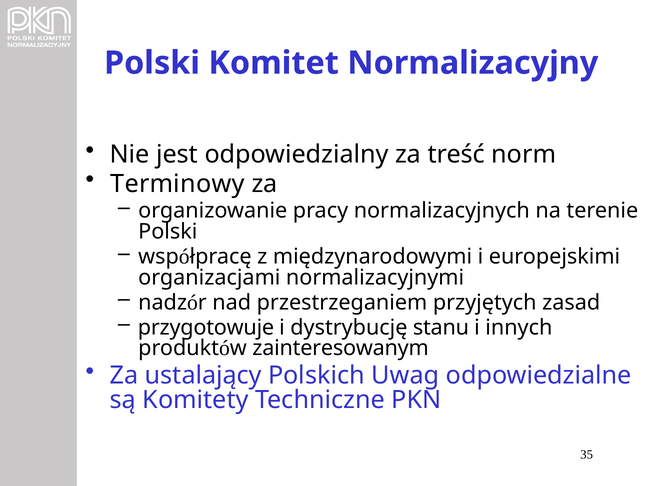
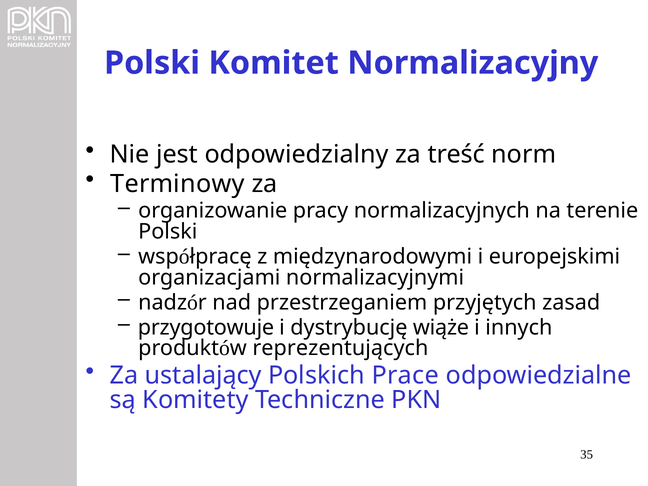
stanu: stanu -> wiąże
zainteresowanym: zainteresowanym -> reprezentujących
Uwag: Uwag -> Prace
